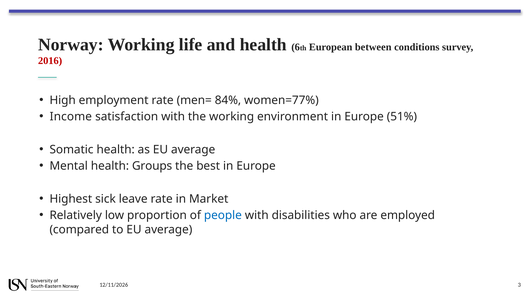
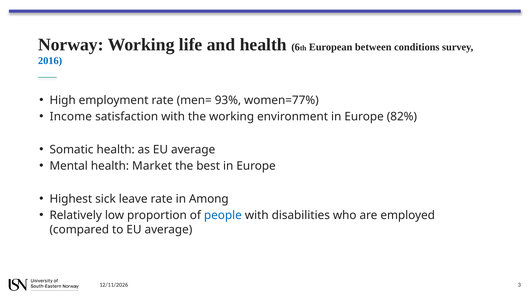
2016 colour: red -> blue
84%: 84% -> 93%
51%: 51% -> 82%
Groups: Groups -> Market
Market: Market -> Among
